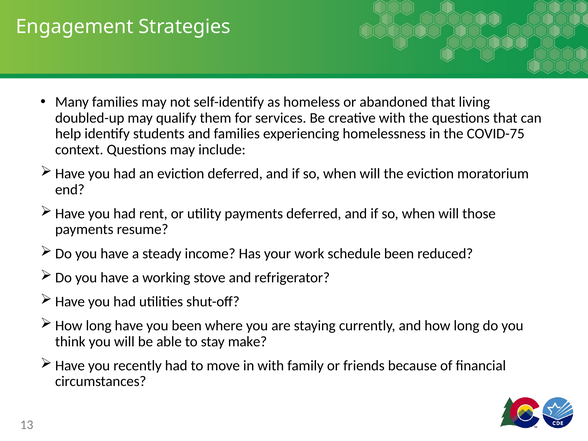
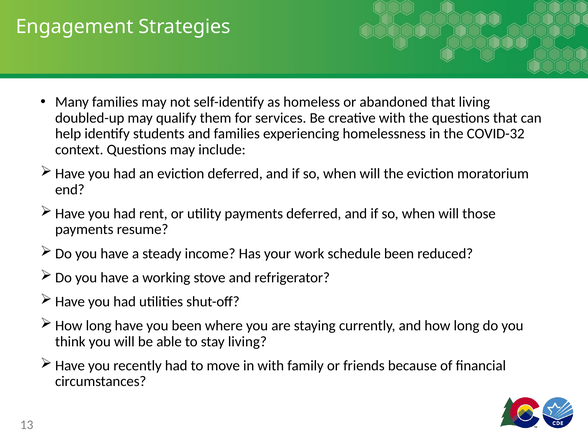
COVID-75: COVID-75 -> COVID-32
stay make: make -> living
